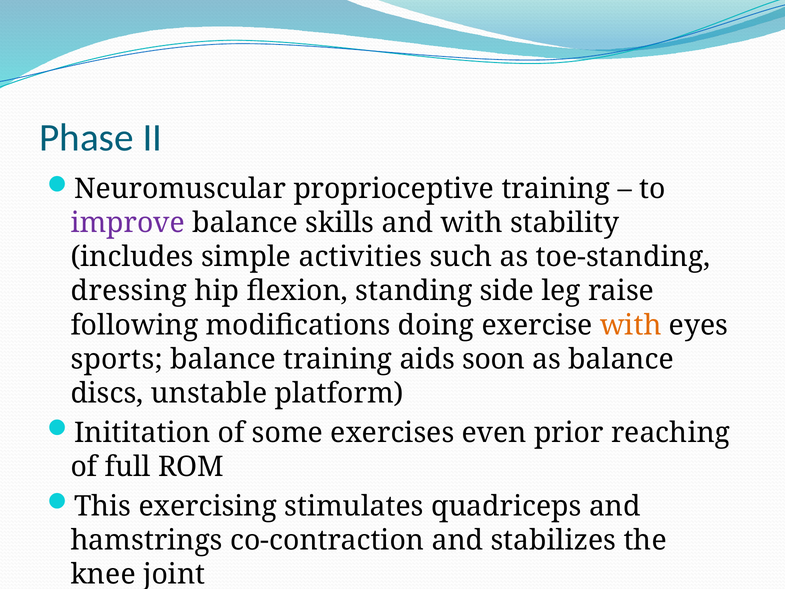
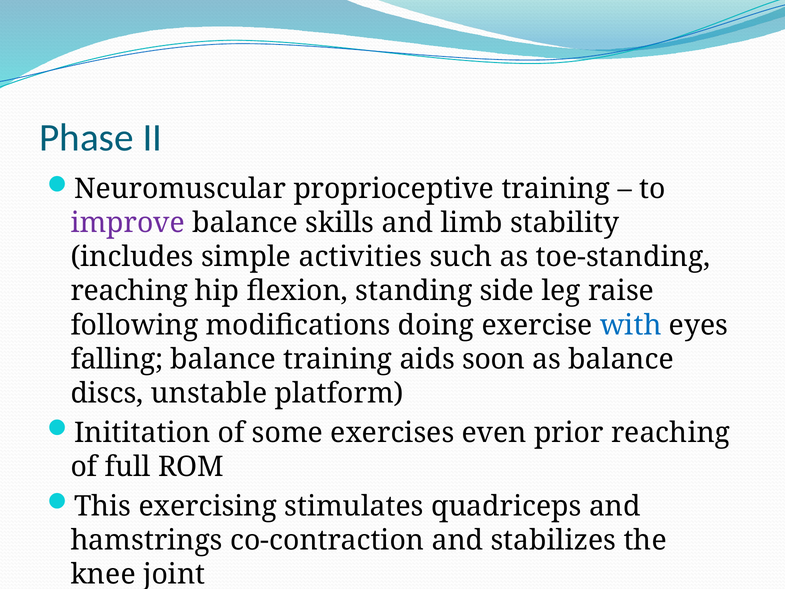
and with: with -> limb
dressing at (129, 291): dressing -> reaching
with at (631, 325) colour: orange -> blue
sports: sports -> falling
